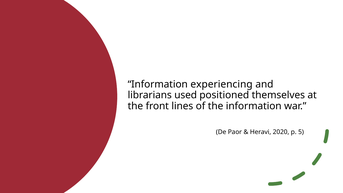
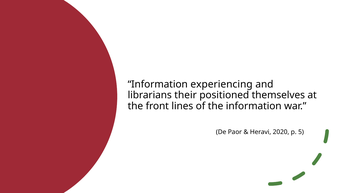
used: used -> their
